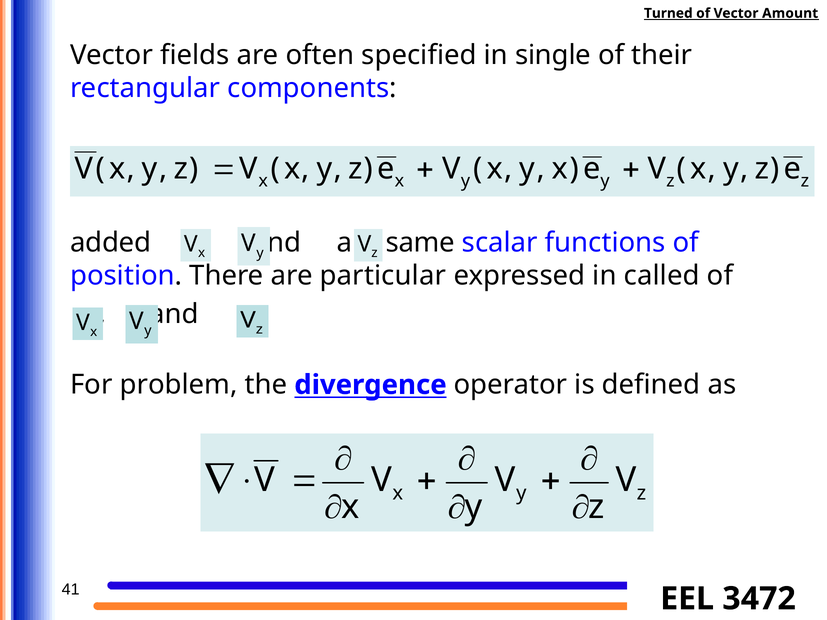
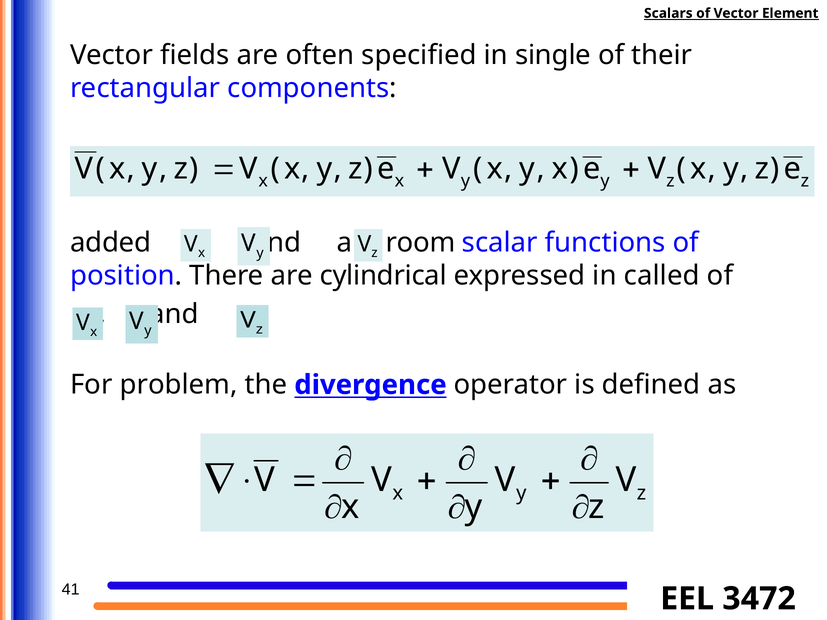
Turned: Turned -> Scalars
Amount: Amount -> Element
same: same -> room
particular: particular -> cylindrical
